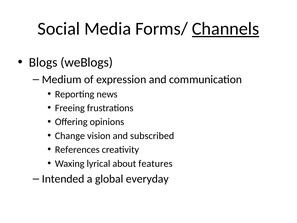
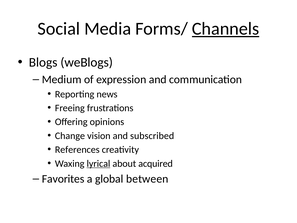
lyrical underline: none -> present
features: features -> acquired
Intended: Intended -> Favorites
everyday: everyday -> between
